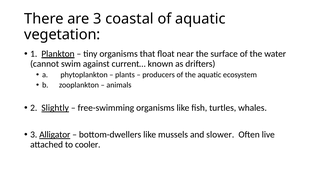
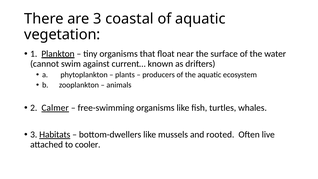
Slightly: Slightly -> Calmer
Alligator: Alligator -> Habitats
slower: slower -> rooted
